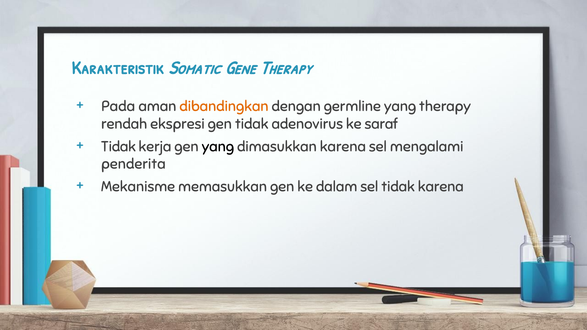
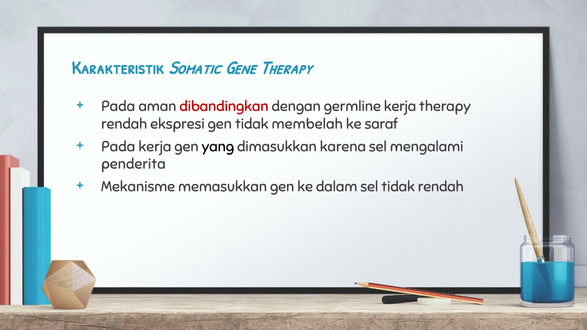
dibandingkan colour: orange -> red
germline yang: yang -> kerja
adenovirus: adenovirus -> membelah
Tidak at (118, 147): Tidak -> Pada
tidak karena: karena -> rendah
